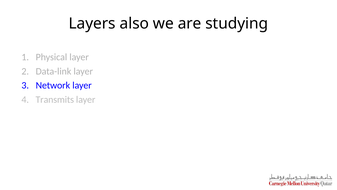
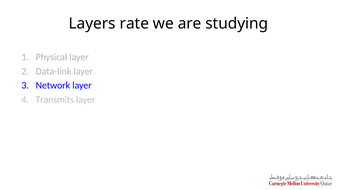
also: also -> rate
